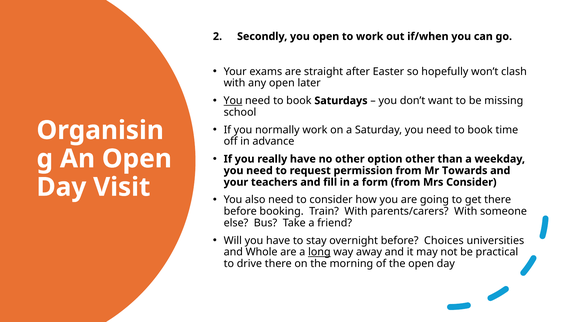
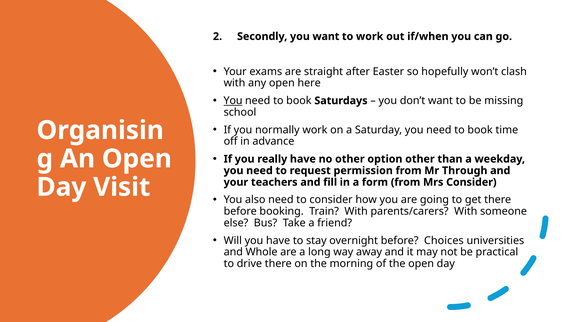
you open: open -> want
later: later -> here
Towards: Towards -> Through
long underline: present -> none
